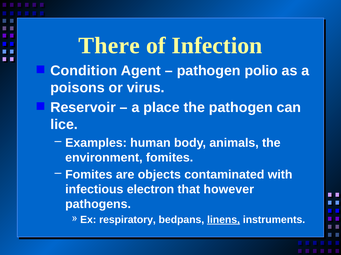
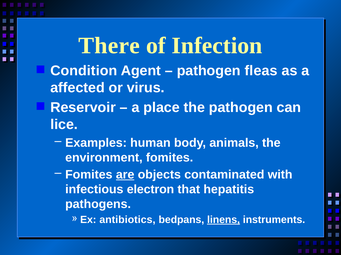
polio: polio -> fleas
poisons: poisons -> affected
are underline: none -> present
however: however -> hepatitis
respiratory: respiratory -> antibiotics
